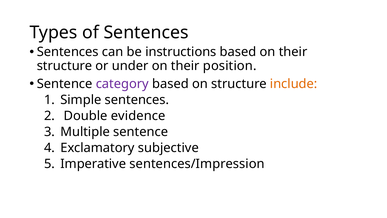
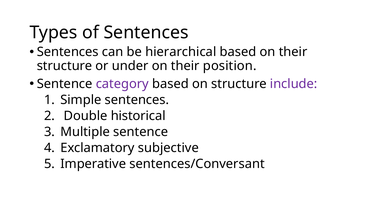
instructions: instructions -> hierarchical
include colour: orange -> purple
evidence: evidence -> historical
sentences/Impression: sentences/Impression -> sentences/Conversant
